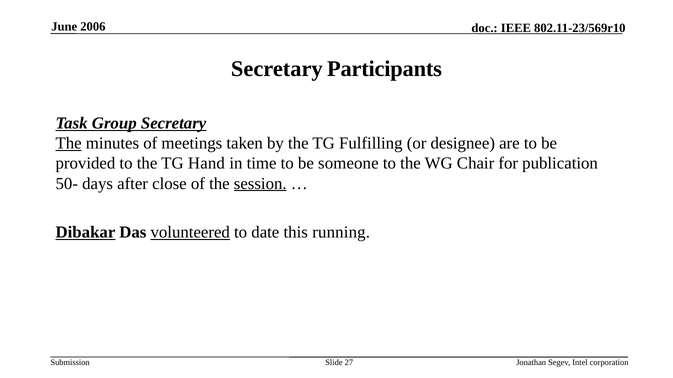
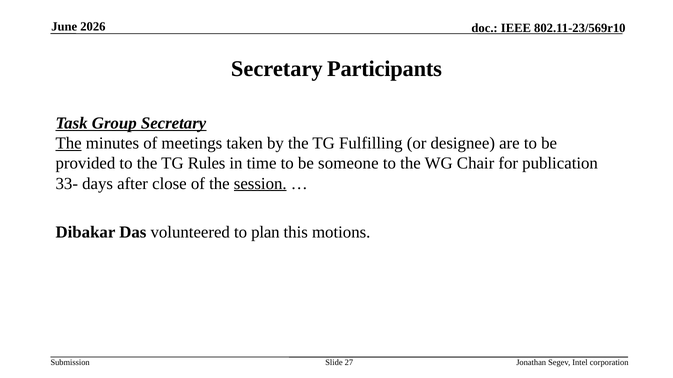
2006: 2006 -> 2026
Hand: Hand -> Rules
50-: 50- -> 33-
Dibakar underline: present -> none
volunteered underline: present -> none
date: date -> plan
running: running -> motions
